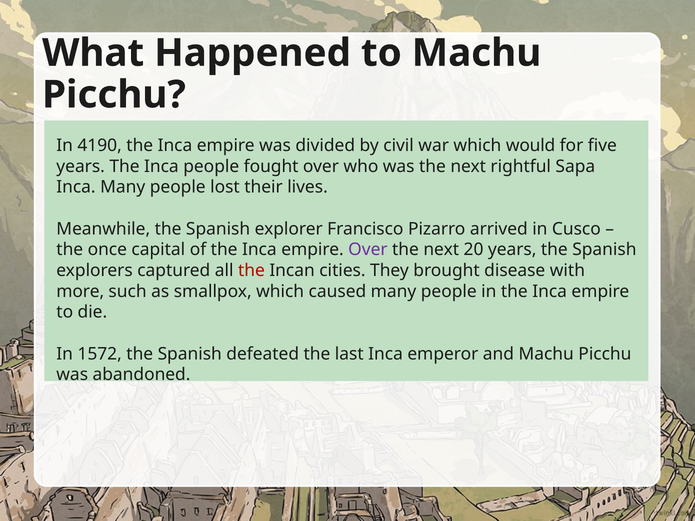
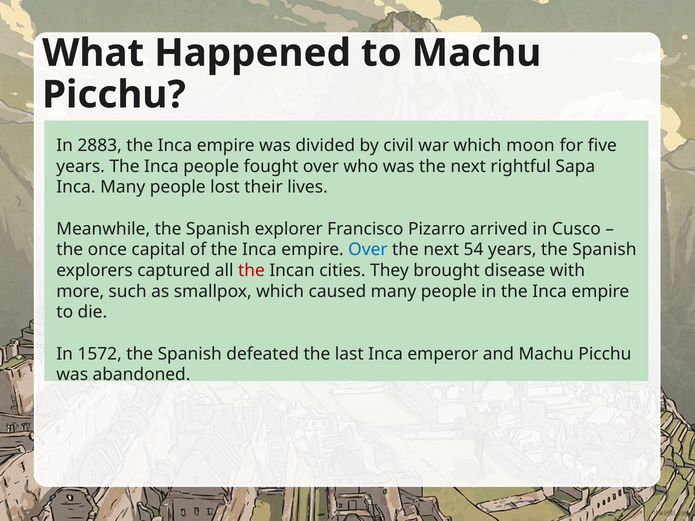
4190: 4190 -> 2883
would: would -> moon
Over at (368, 250) colour: purple -> blue
20: 20 -> 54
